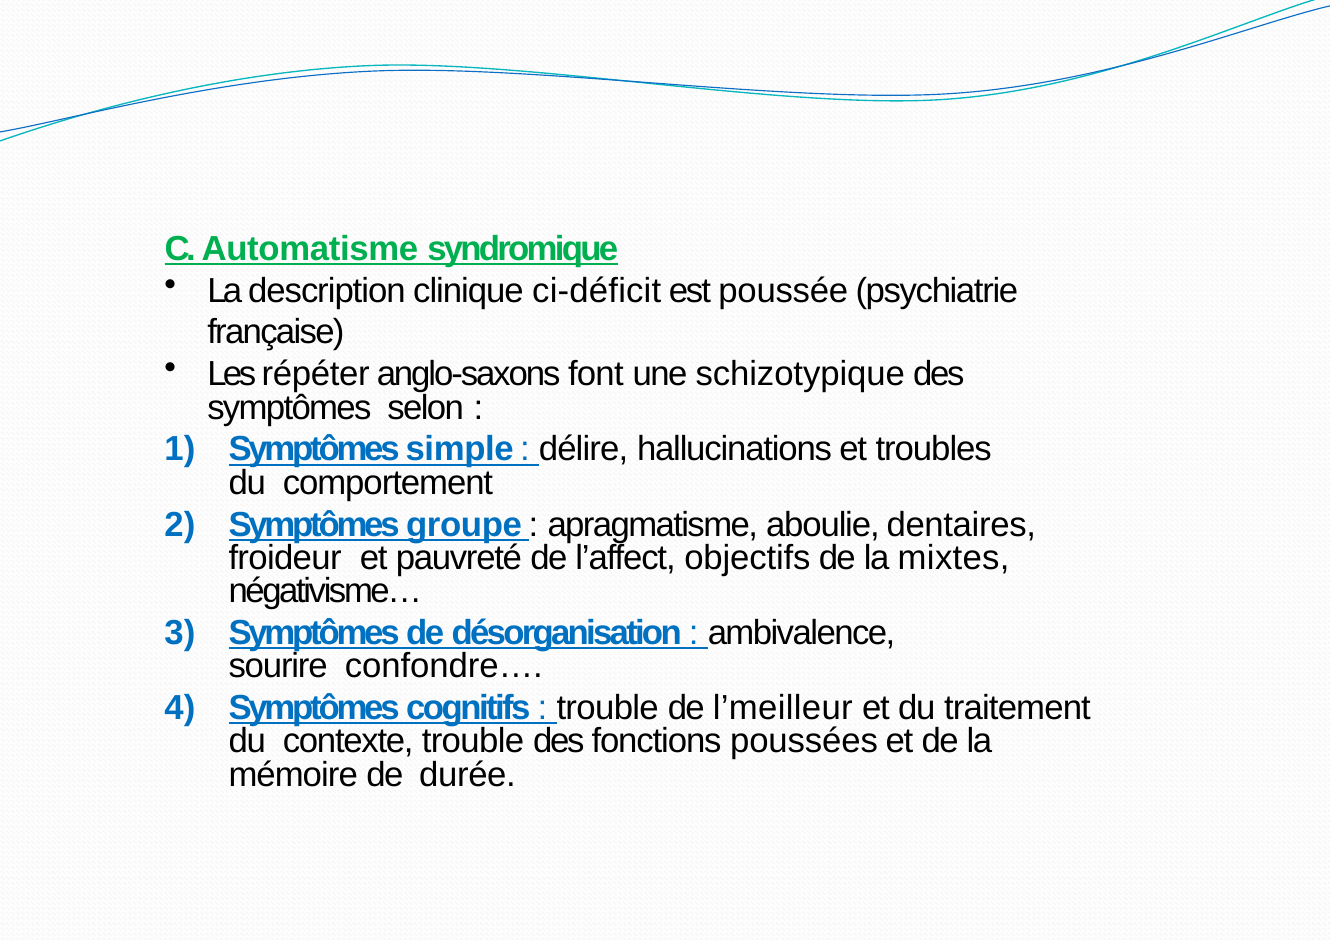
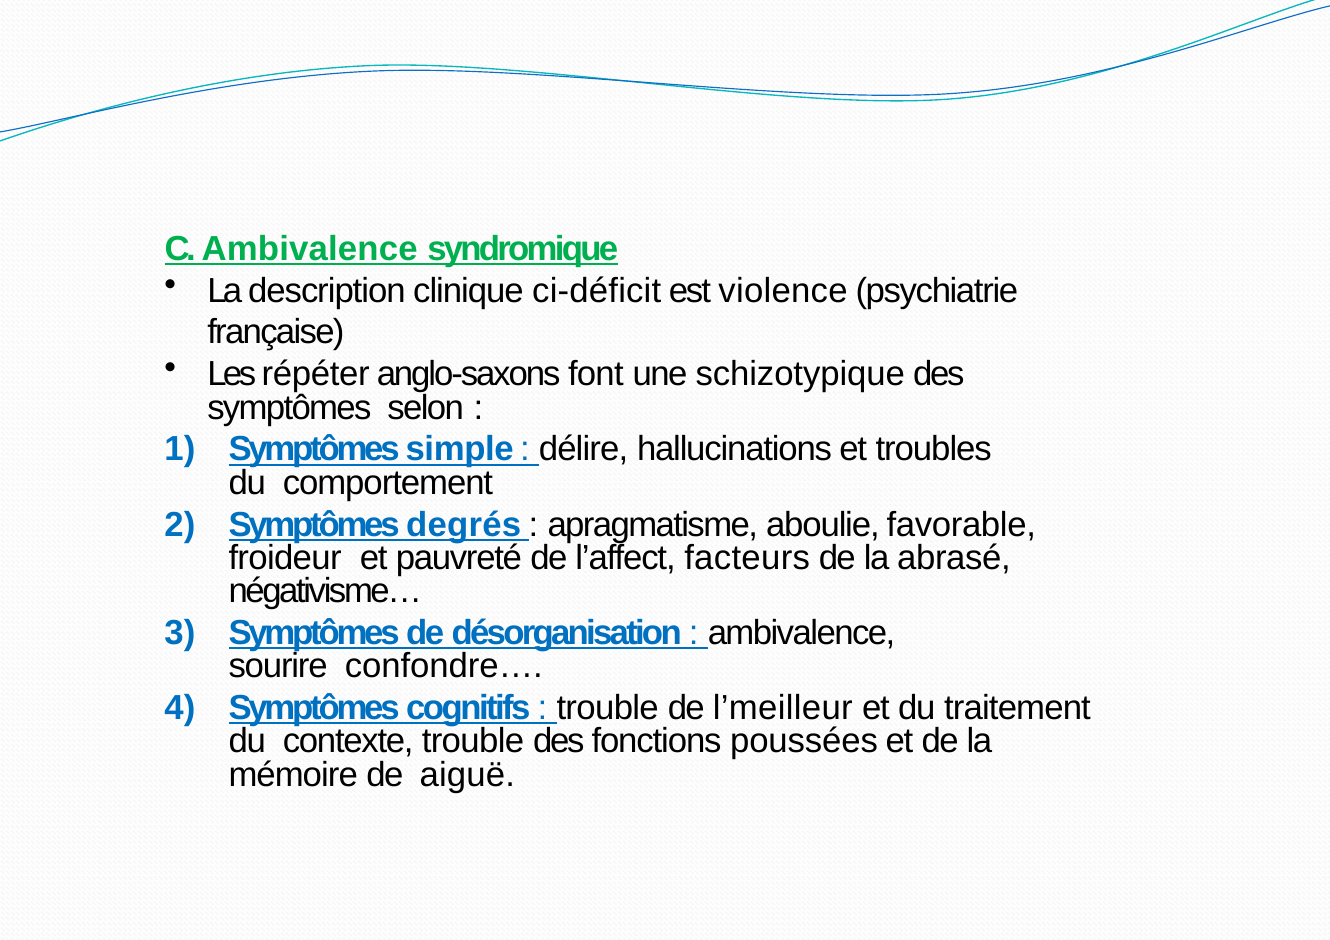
C Automatisme: Automatisme -> Ambivalence
poussée: poussée -> violence
groupe: groupe -> degrés
dentaires: dentaires -> favorable
objectifs: objectifs -> facteurs
mixtes: mixtes -> abrasé
durée: durée -> aiguë
